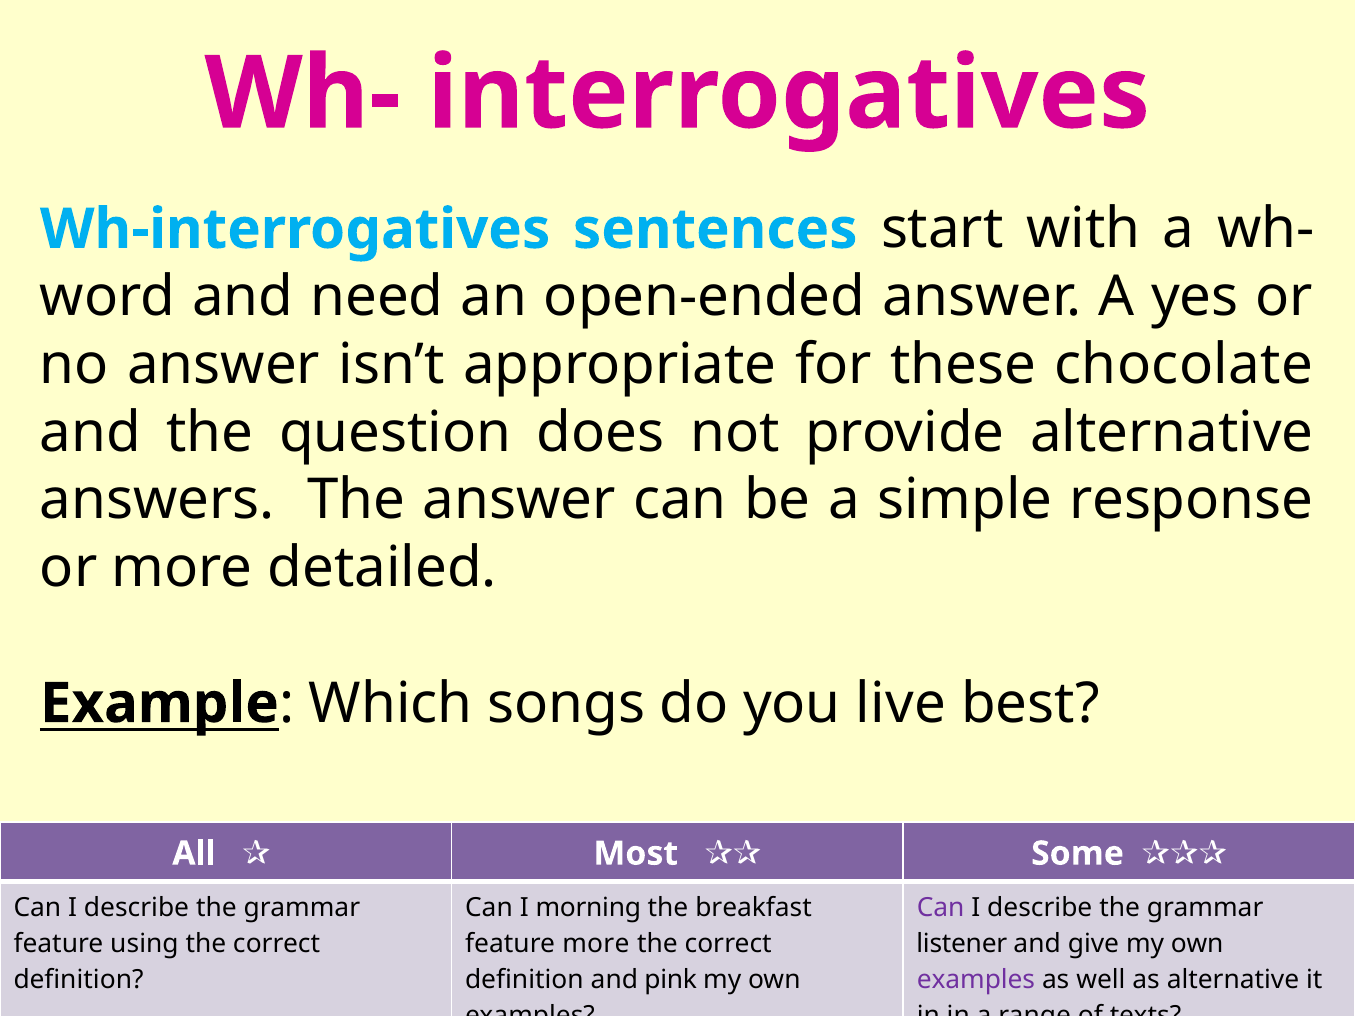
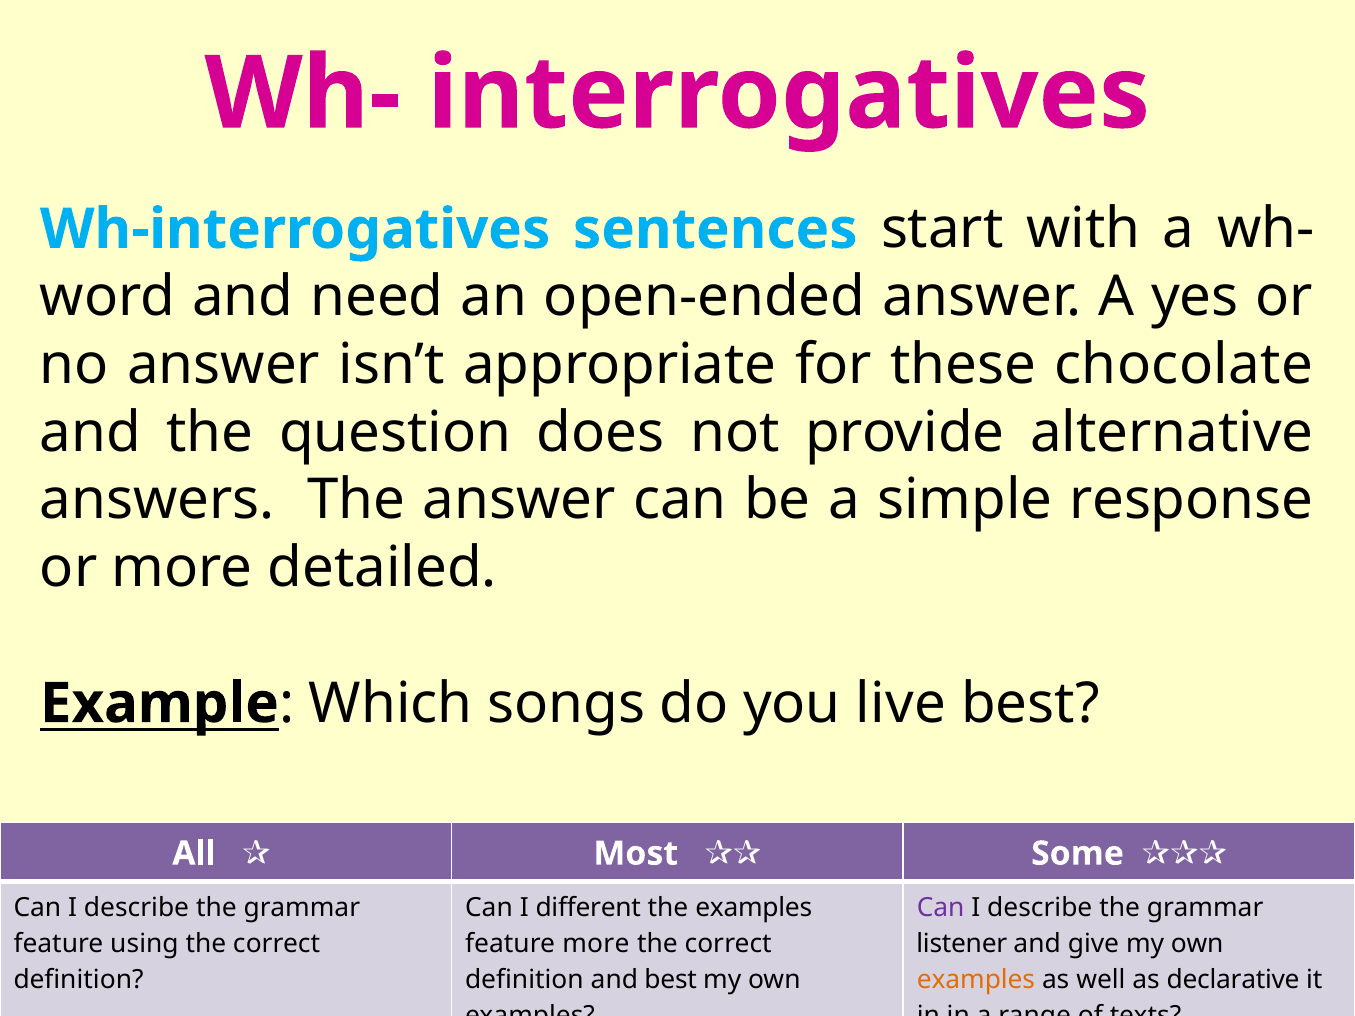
morning: morning -> different
the breakfast: breakfast -> examples
and pink: pink -> best
examples at (976, 980) colour: purple -> orange
as alternative: alternative -> declarative
